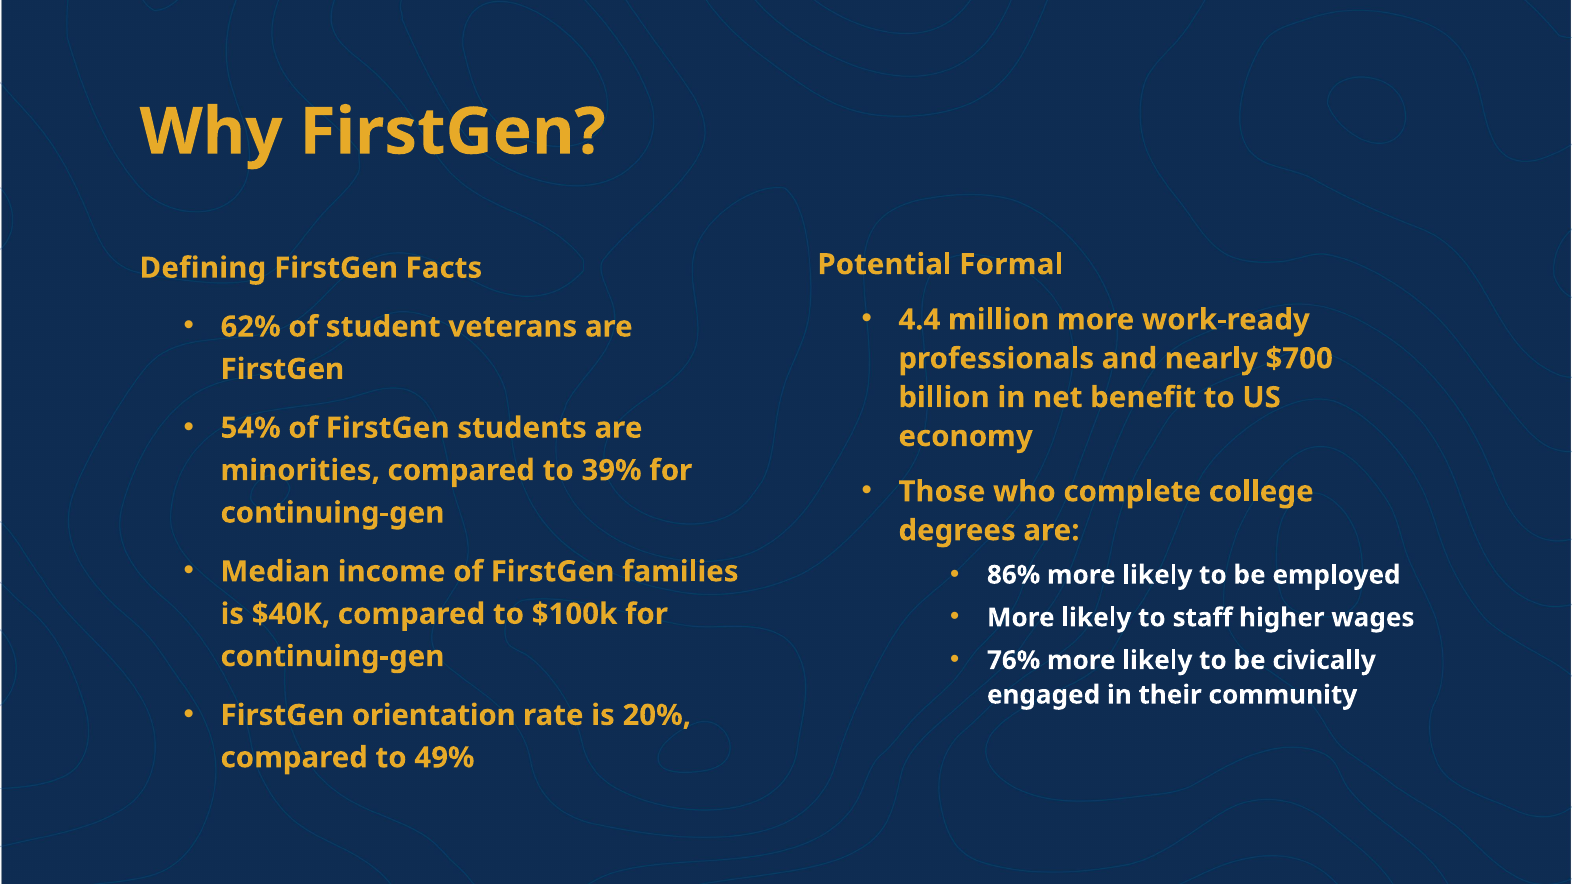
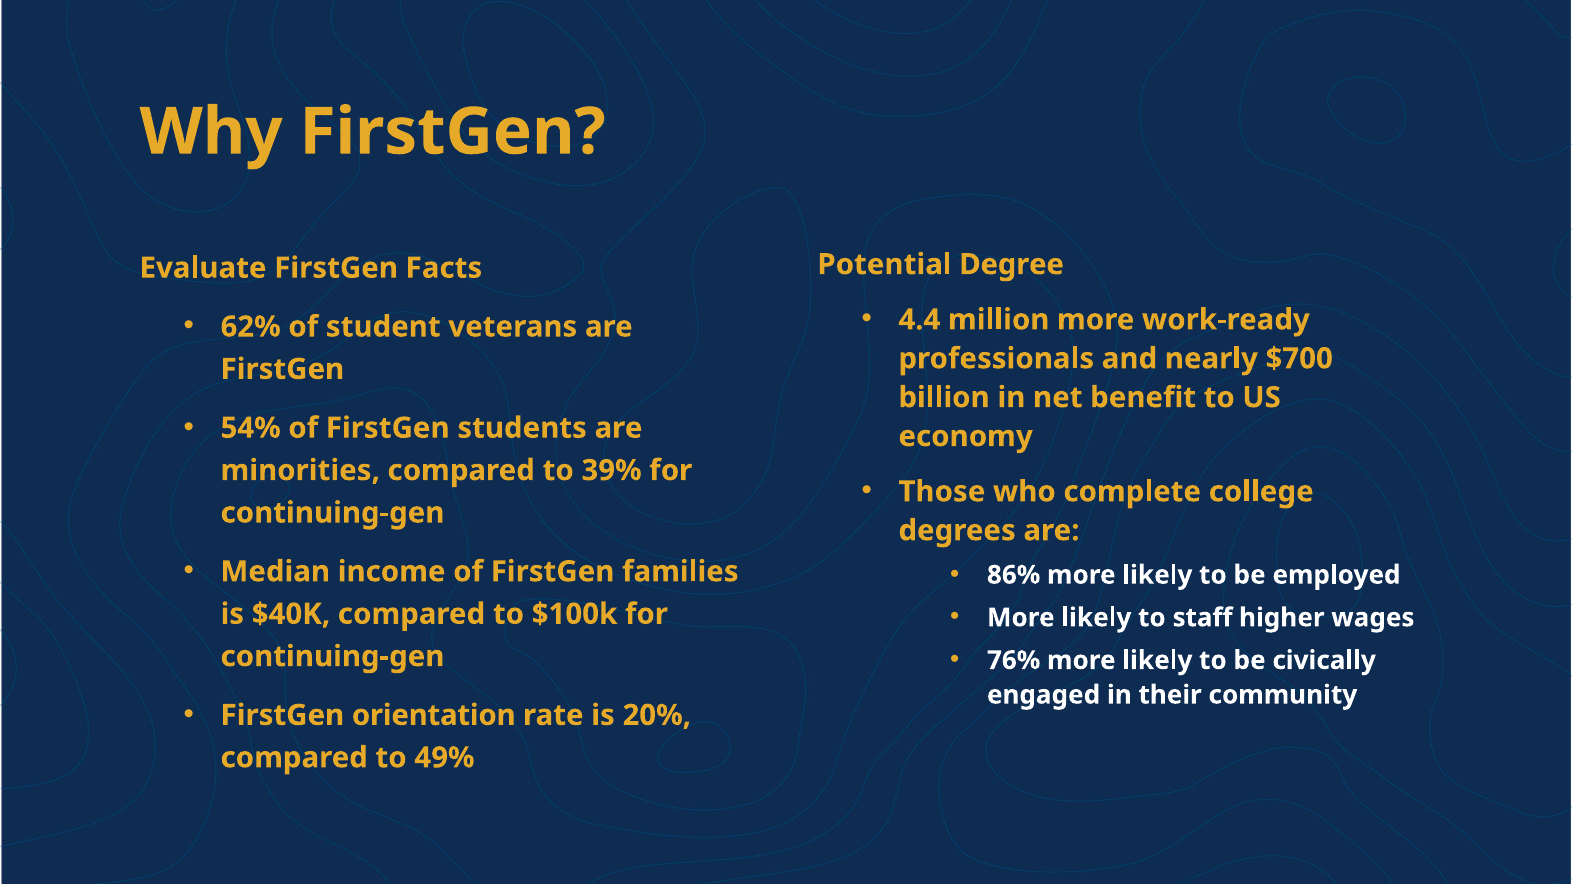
Formal: Formal -> Degree
Defining: Defining -> Evaluate
